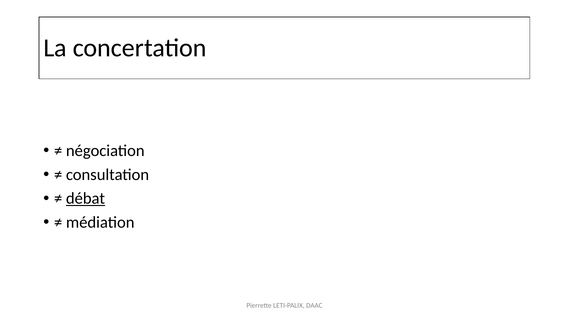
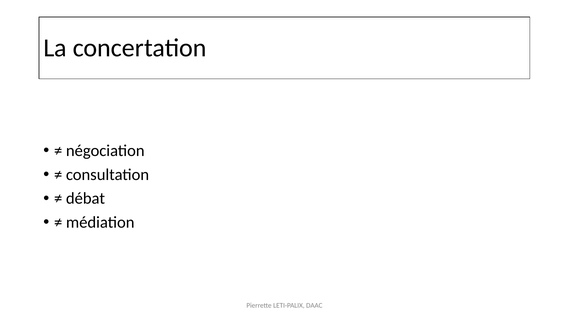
débat underline: present -> none
